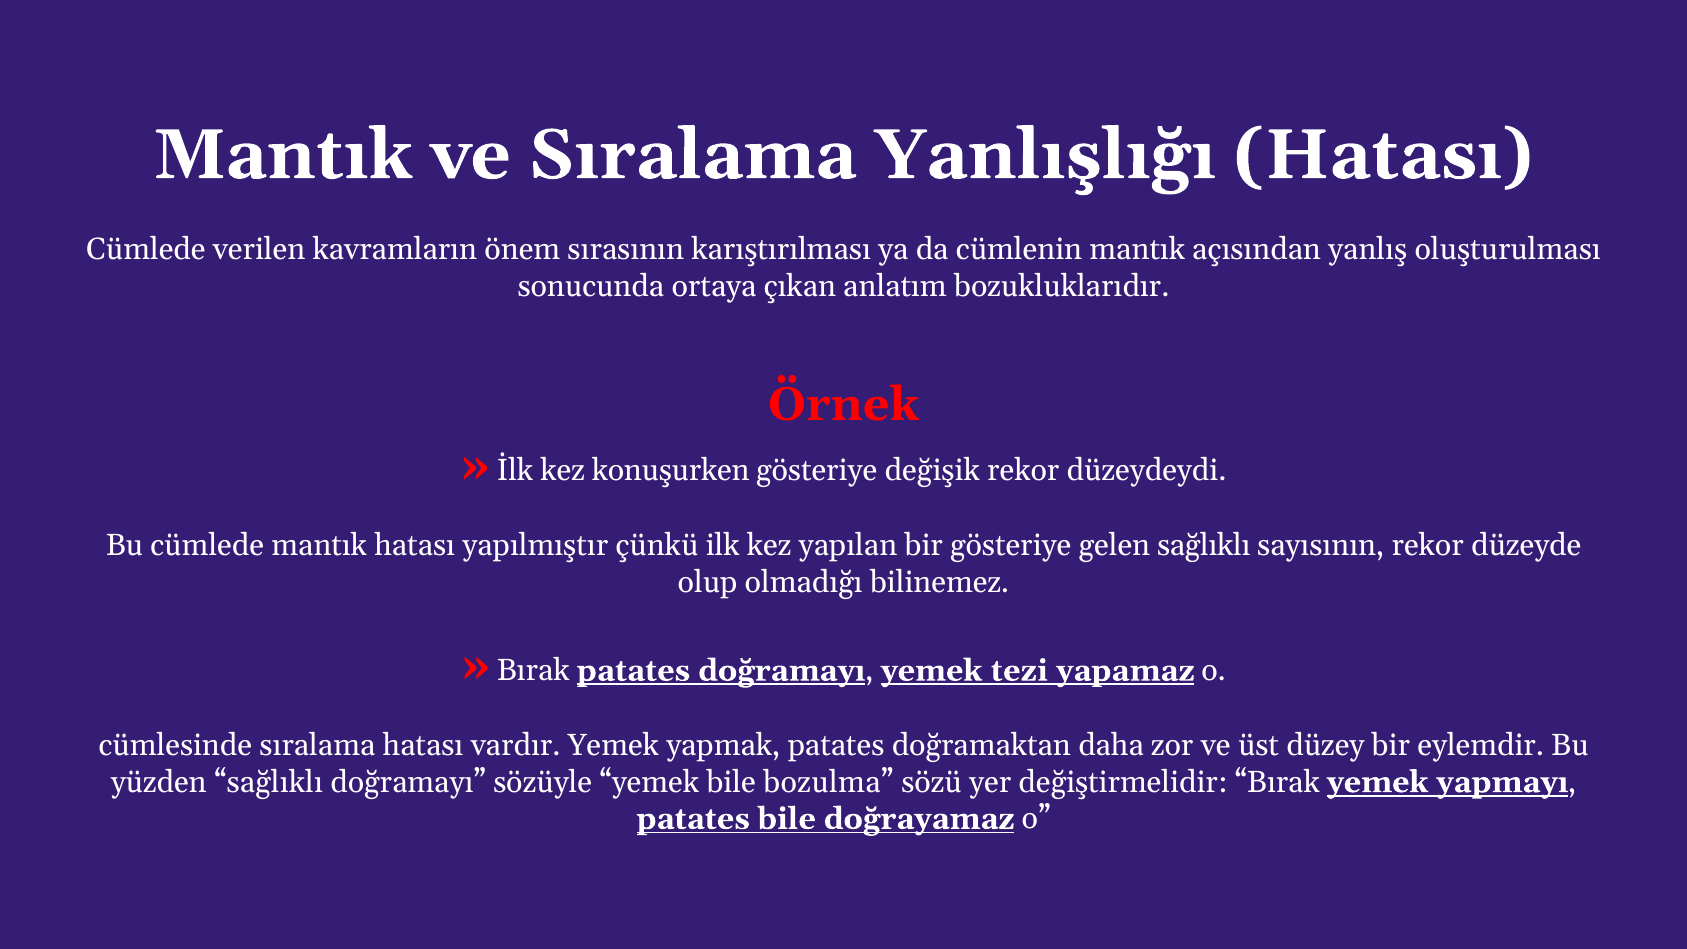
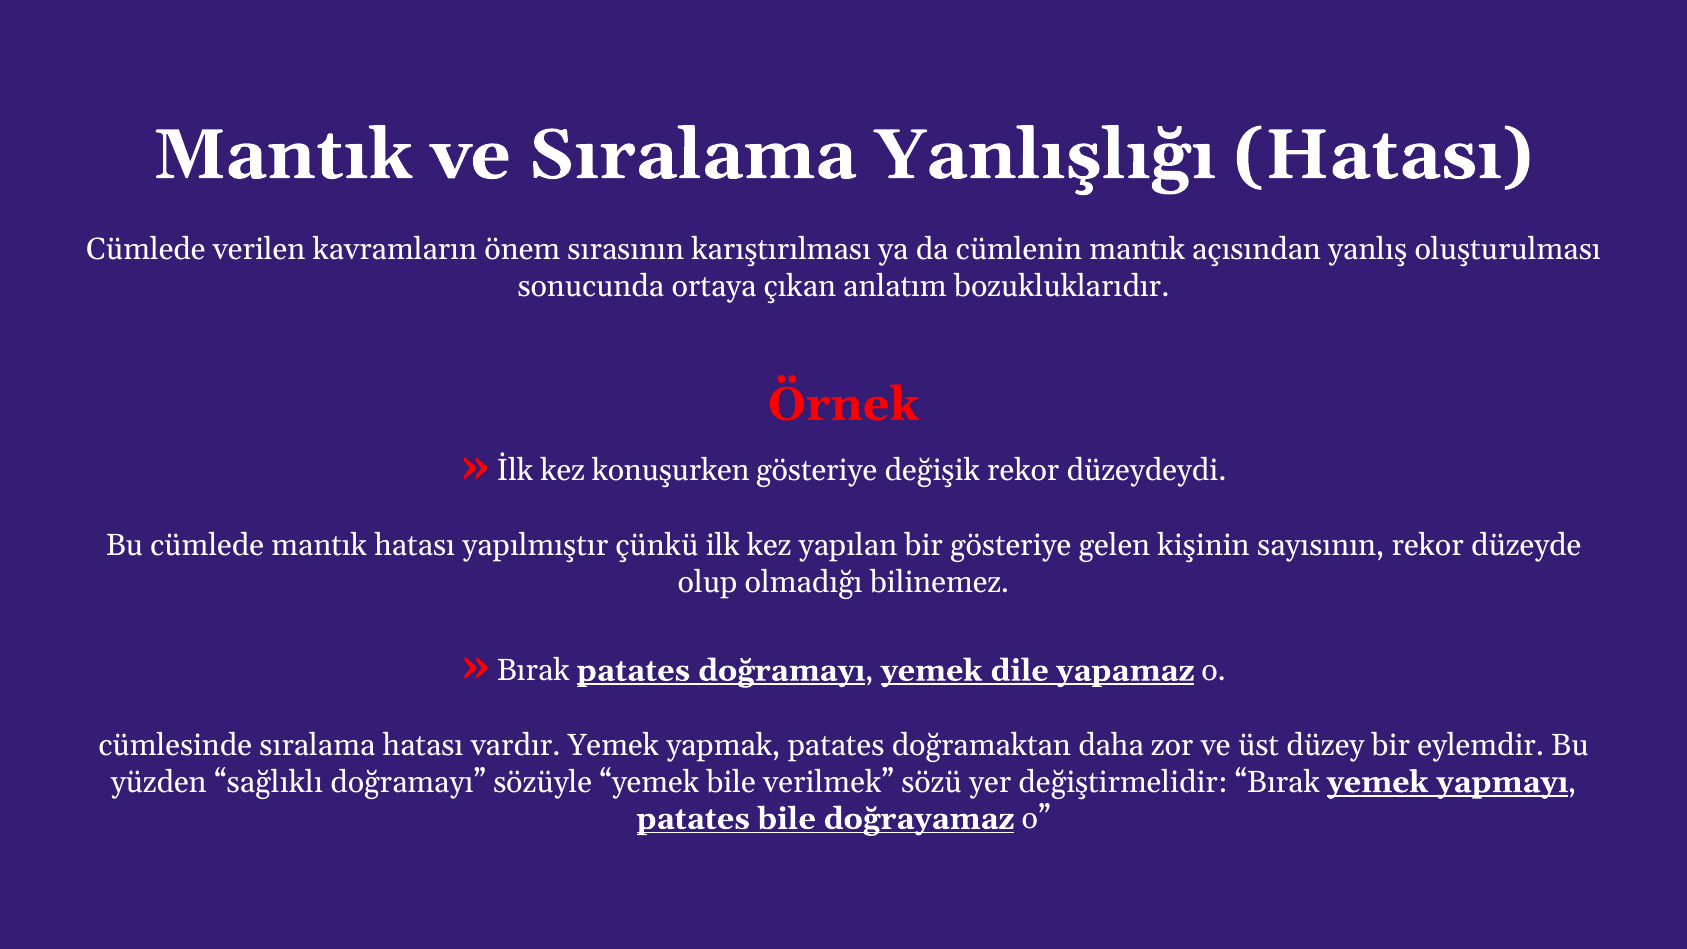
gelen sağlıklı: sağlıklı -> kişinin
tezi: tezi -> dile
bozulma: bozulma -> verilmek
